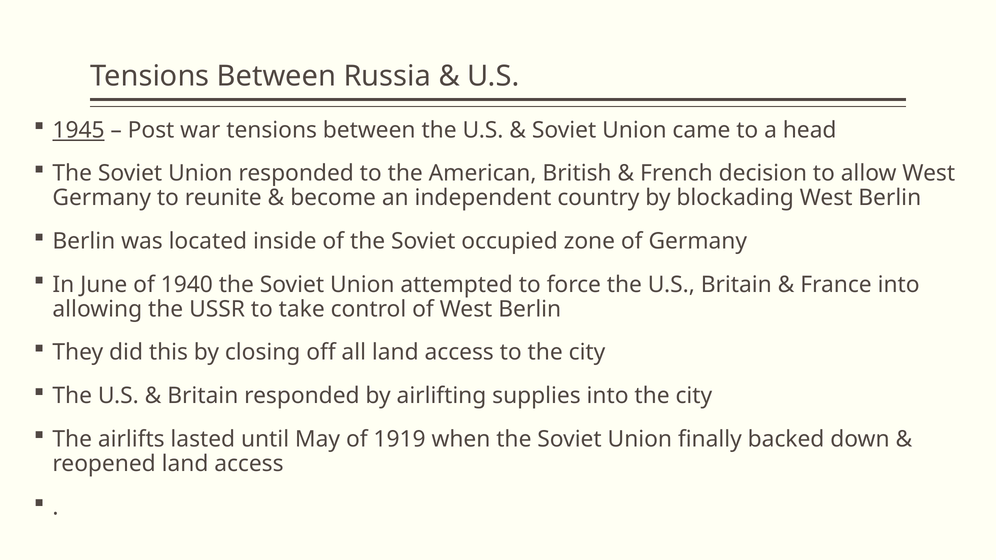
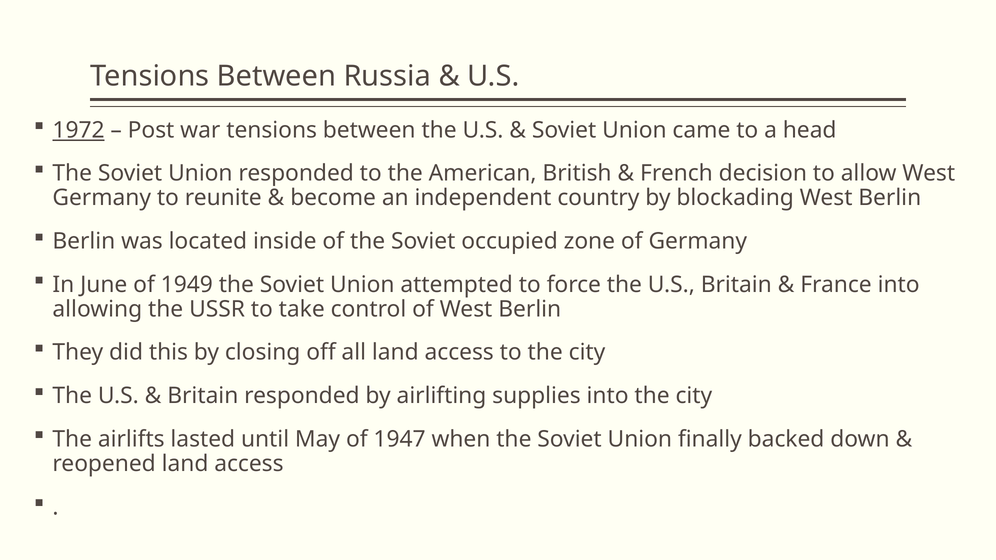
1945: 1945 -> 1972
1940: 1940 -> 1949
1919: 1919 -> 1947
